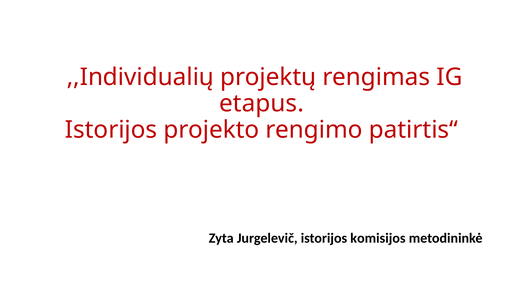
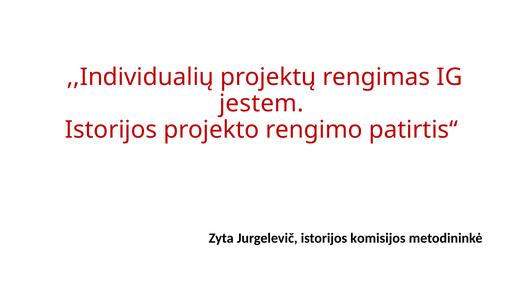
etapus: etapus -> jestem
